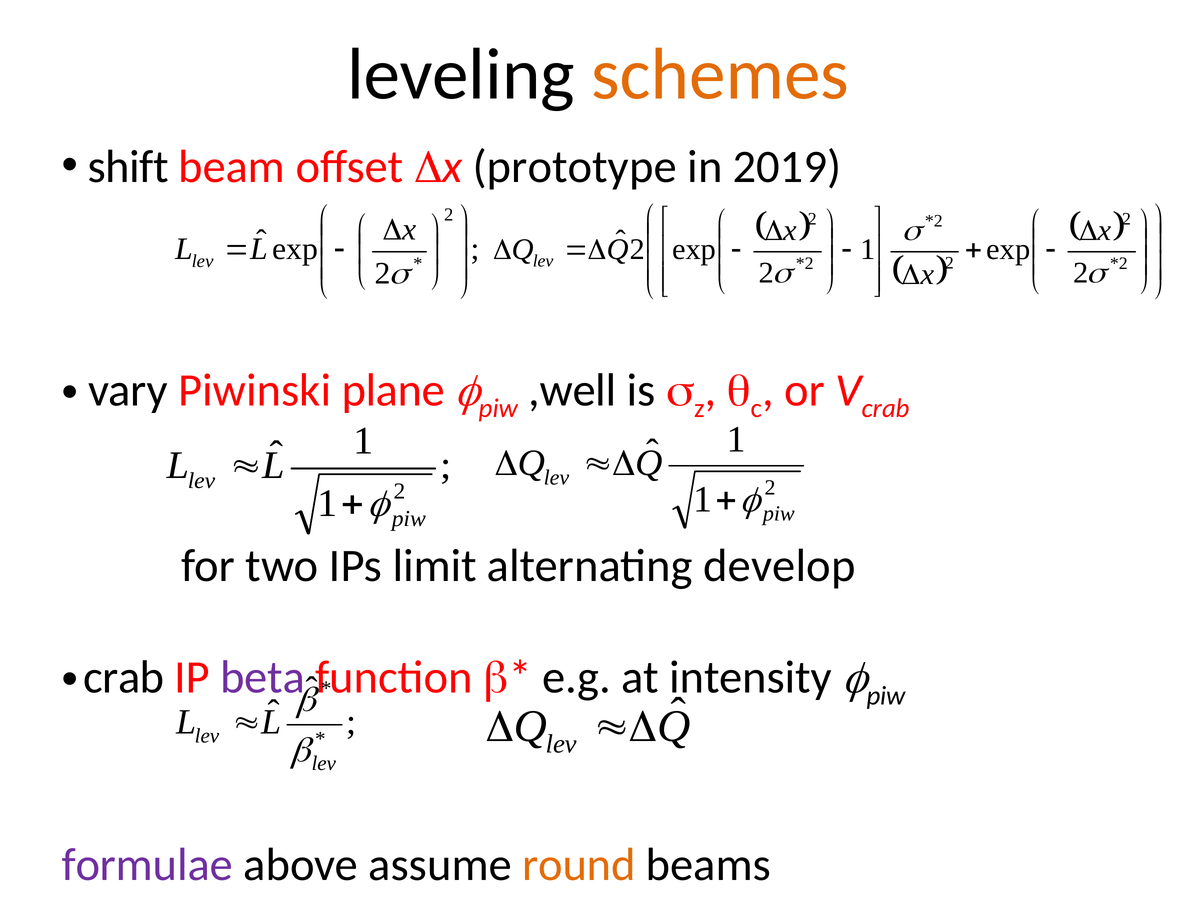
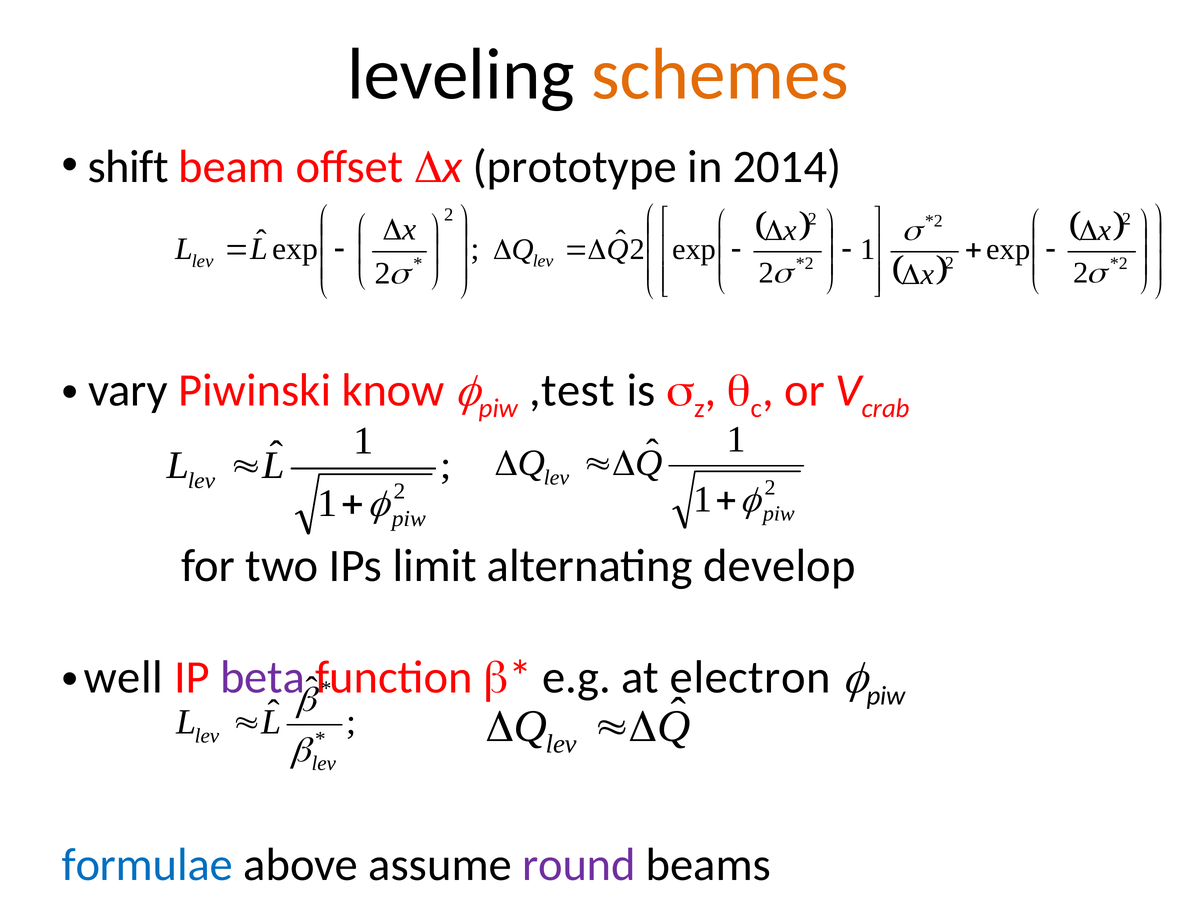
2019: 2019 -> 2014
plane: plane -> know
,well: ,well -> ,test
crab at (124, 677): crab -> well
intensity: intensity -> electron
formulae colour: purple -> blue
round colour: orange -> purple
